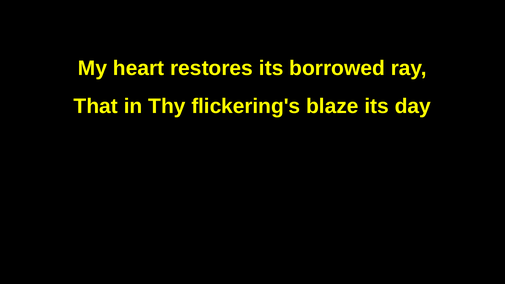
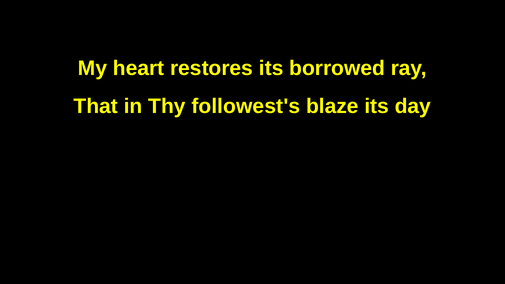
flickering's: flickering's -> followest's
